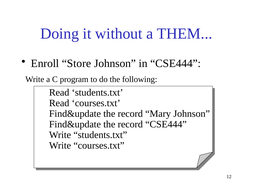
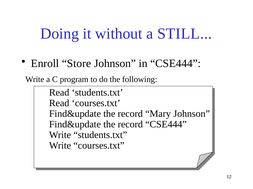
THEM: THEM -> STILL
